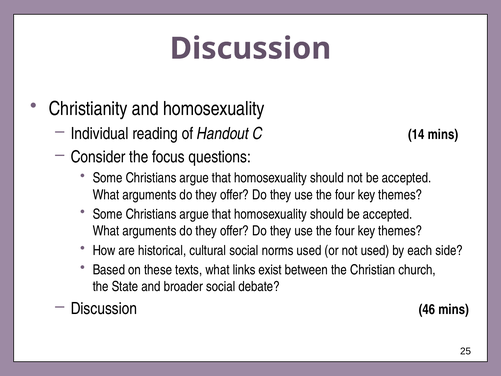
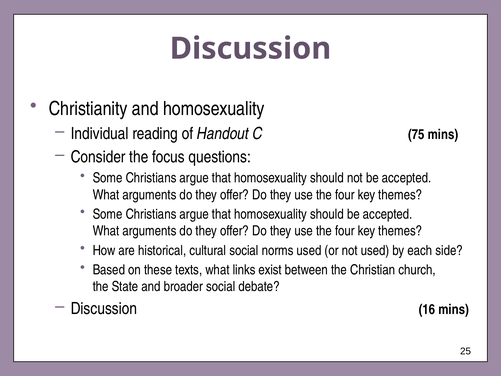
14: 14 -> 75
46: 46 -> 16
